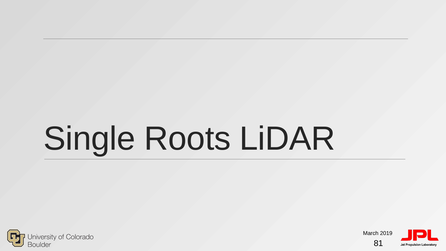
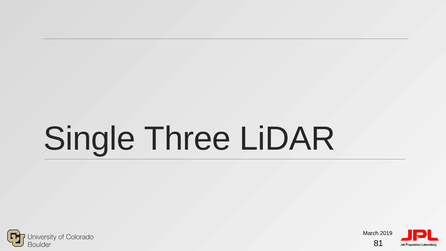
Roots: Roots -> Three
